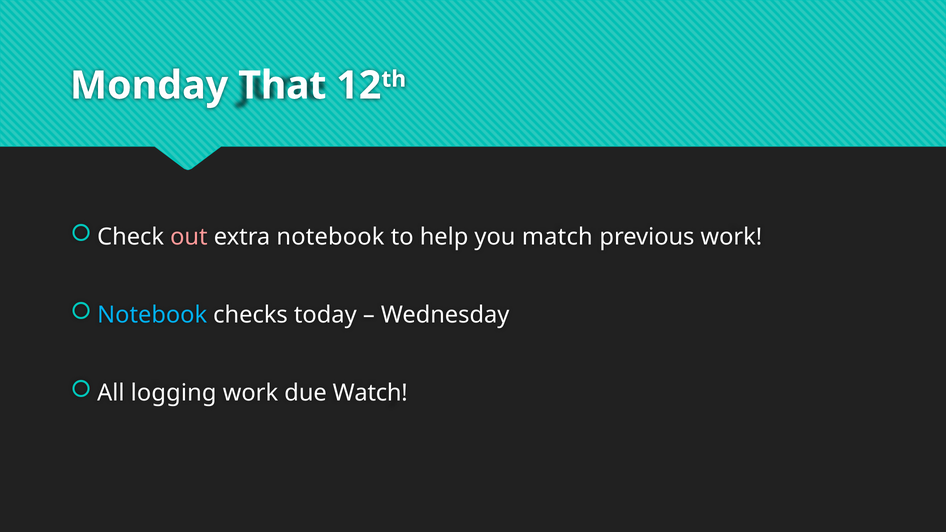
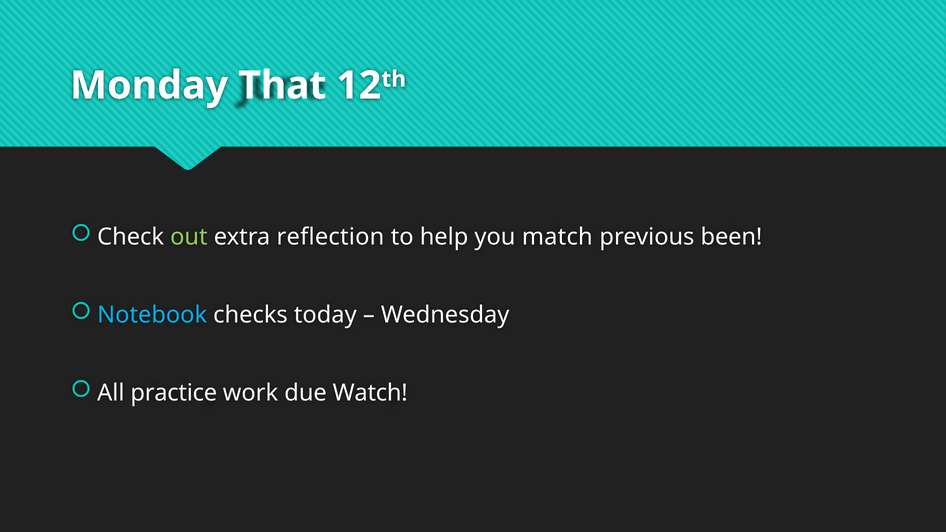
out colour: pink -> light green
extra notebook: notebook -> reflection
previous work: work -> been
logging: logging -> practice
